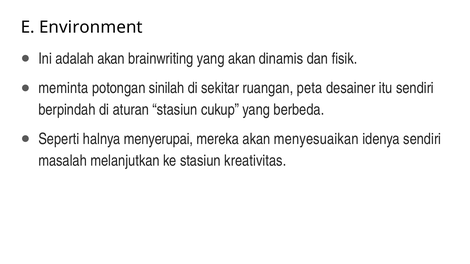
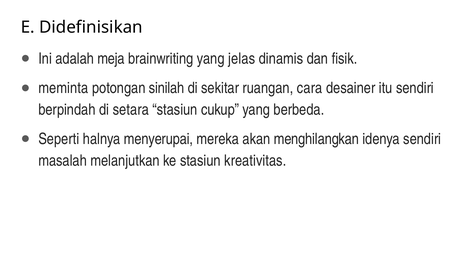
Environment: Environment -> Didefinisikan
adalah akan: akan -> meja
yang akan: akan -> jelas
peta: peta -> cara
aturan: aturan -> setara
menyesuaikan: menyesuaikan -> menghilangkan
